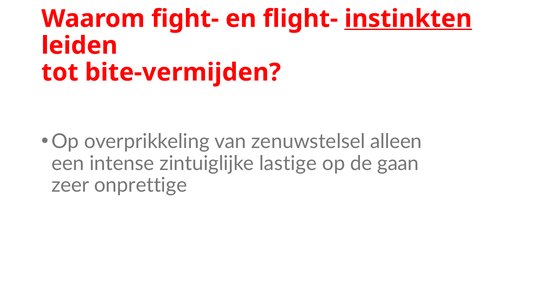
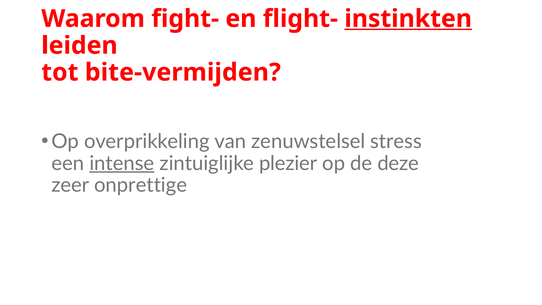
alleen: alleen -> stress
intense underline: none -> present
lastige: lastige -> plezier
gaan: gaan -> deze
